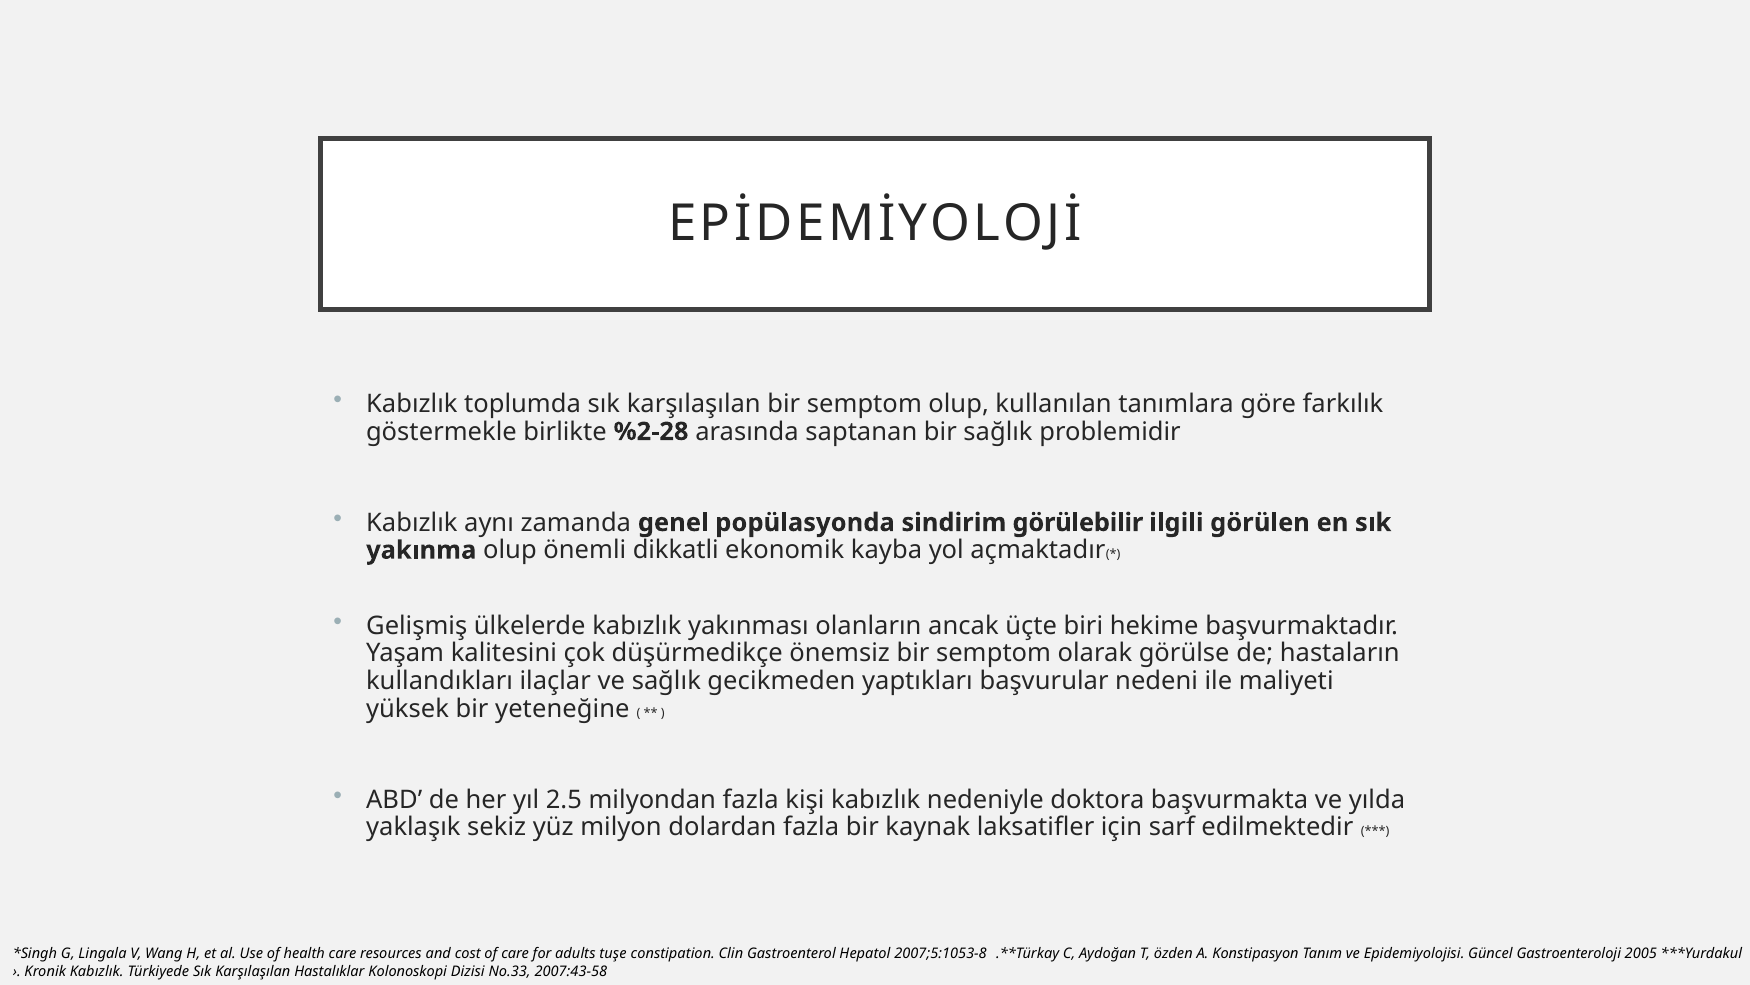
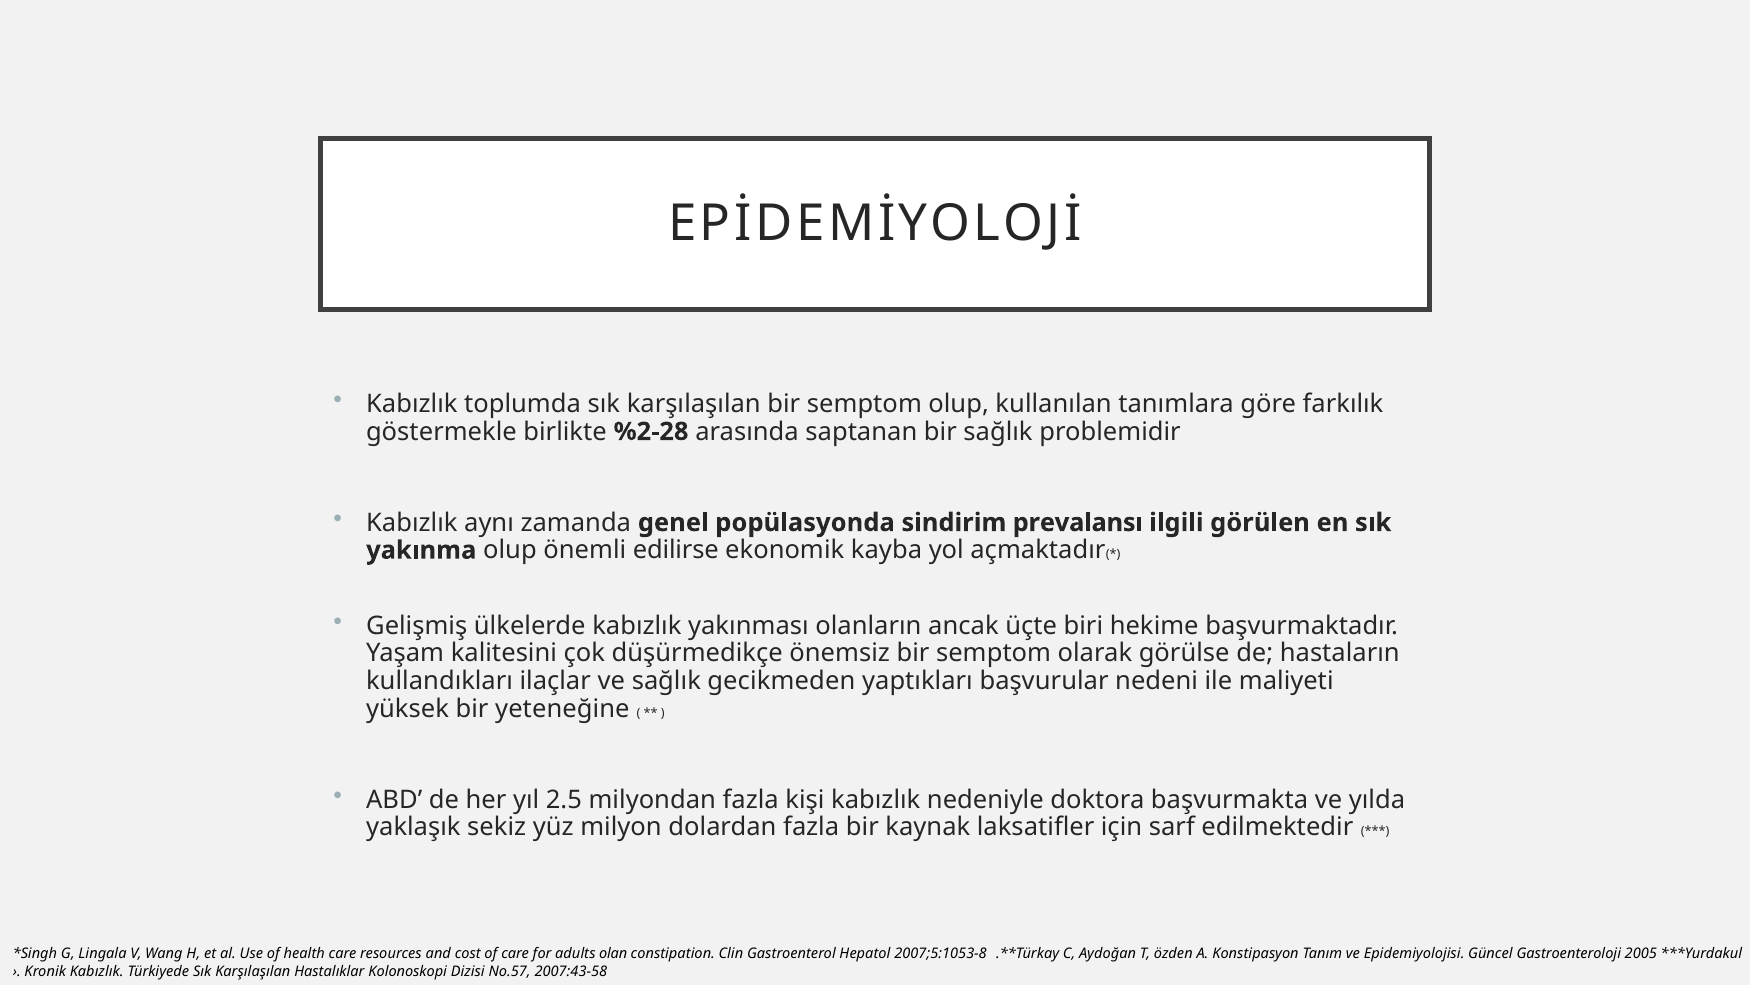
görülebilir: görülebilir -> prevalansı
dikkatli: dikkatli -> edilirse
tuşe: tuşe -> olan
No.33: No.33 -> No.57
